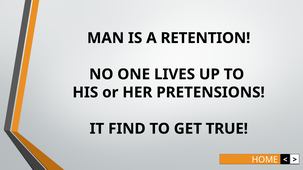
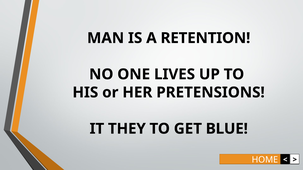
FIND: FIND -> THEY
TRUE: TRUE -> BLUE
